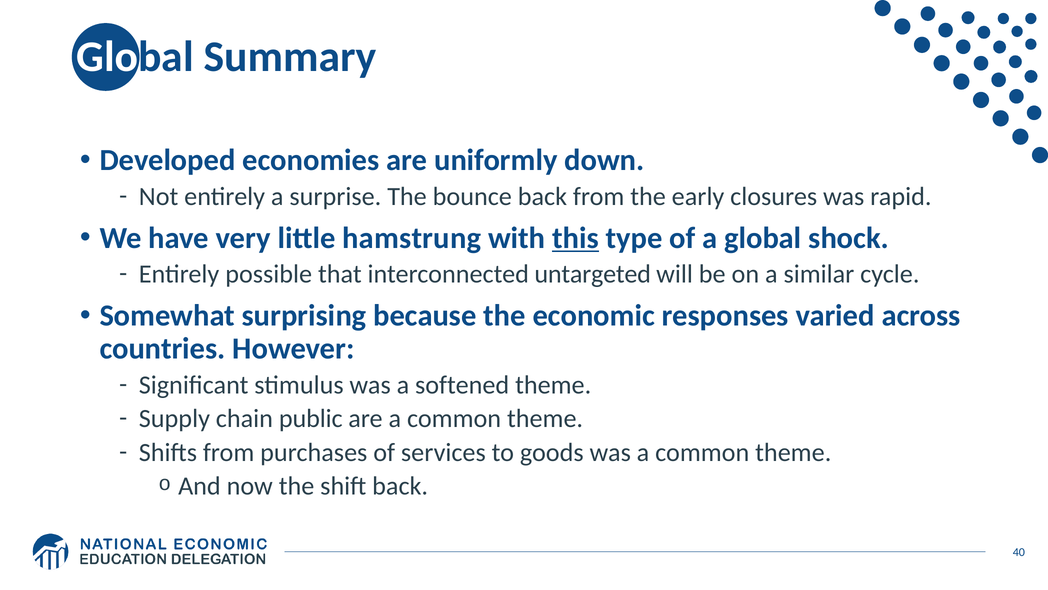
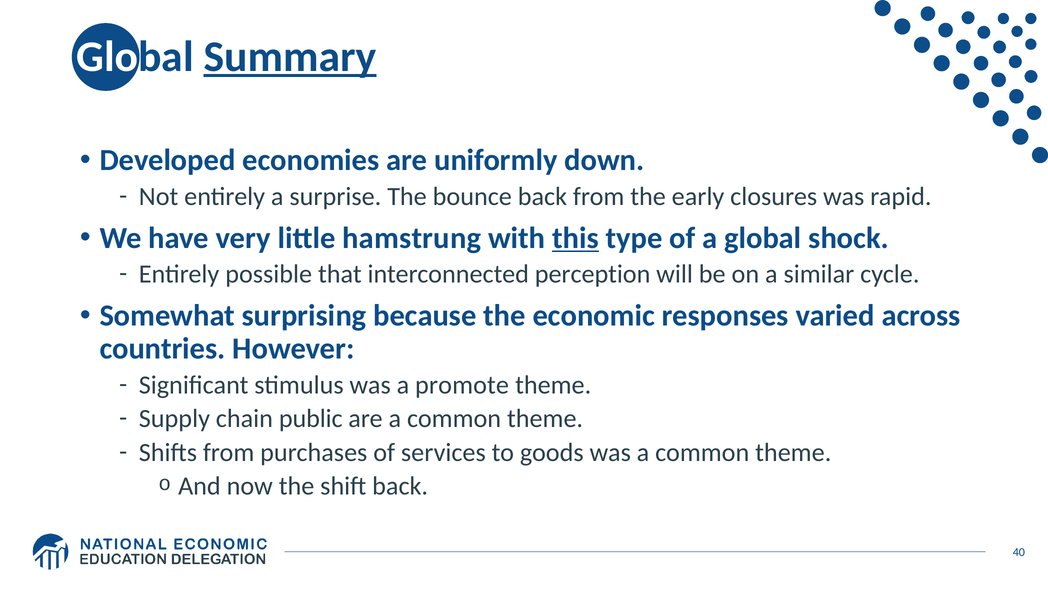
Summary underline: none -> present
untargeted: untargeted -> perception
softened: softened -> promote
